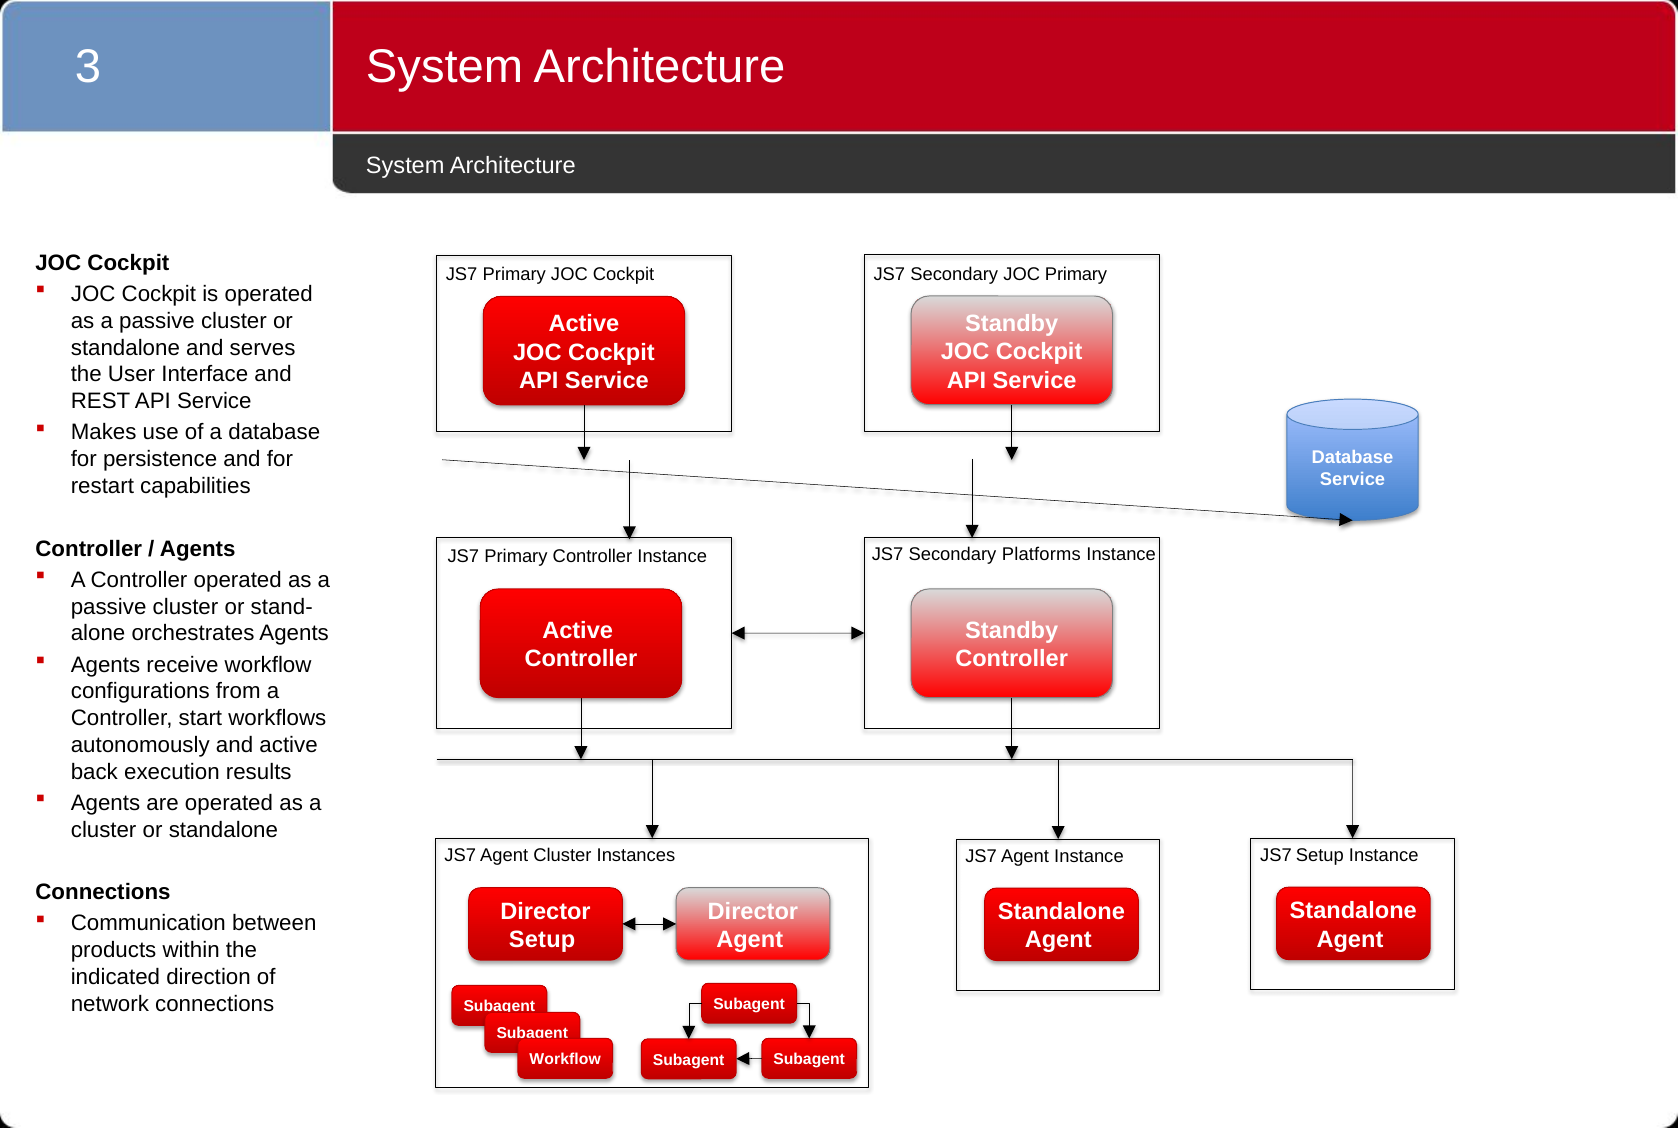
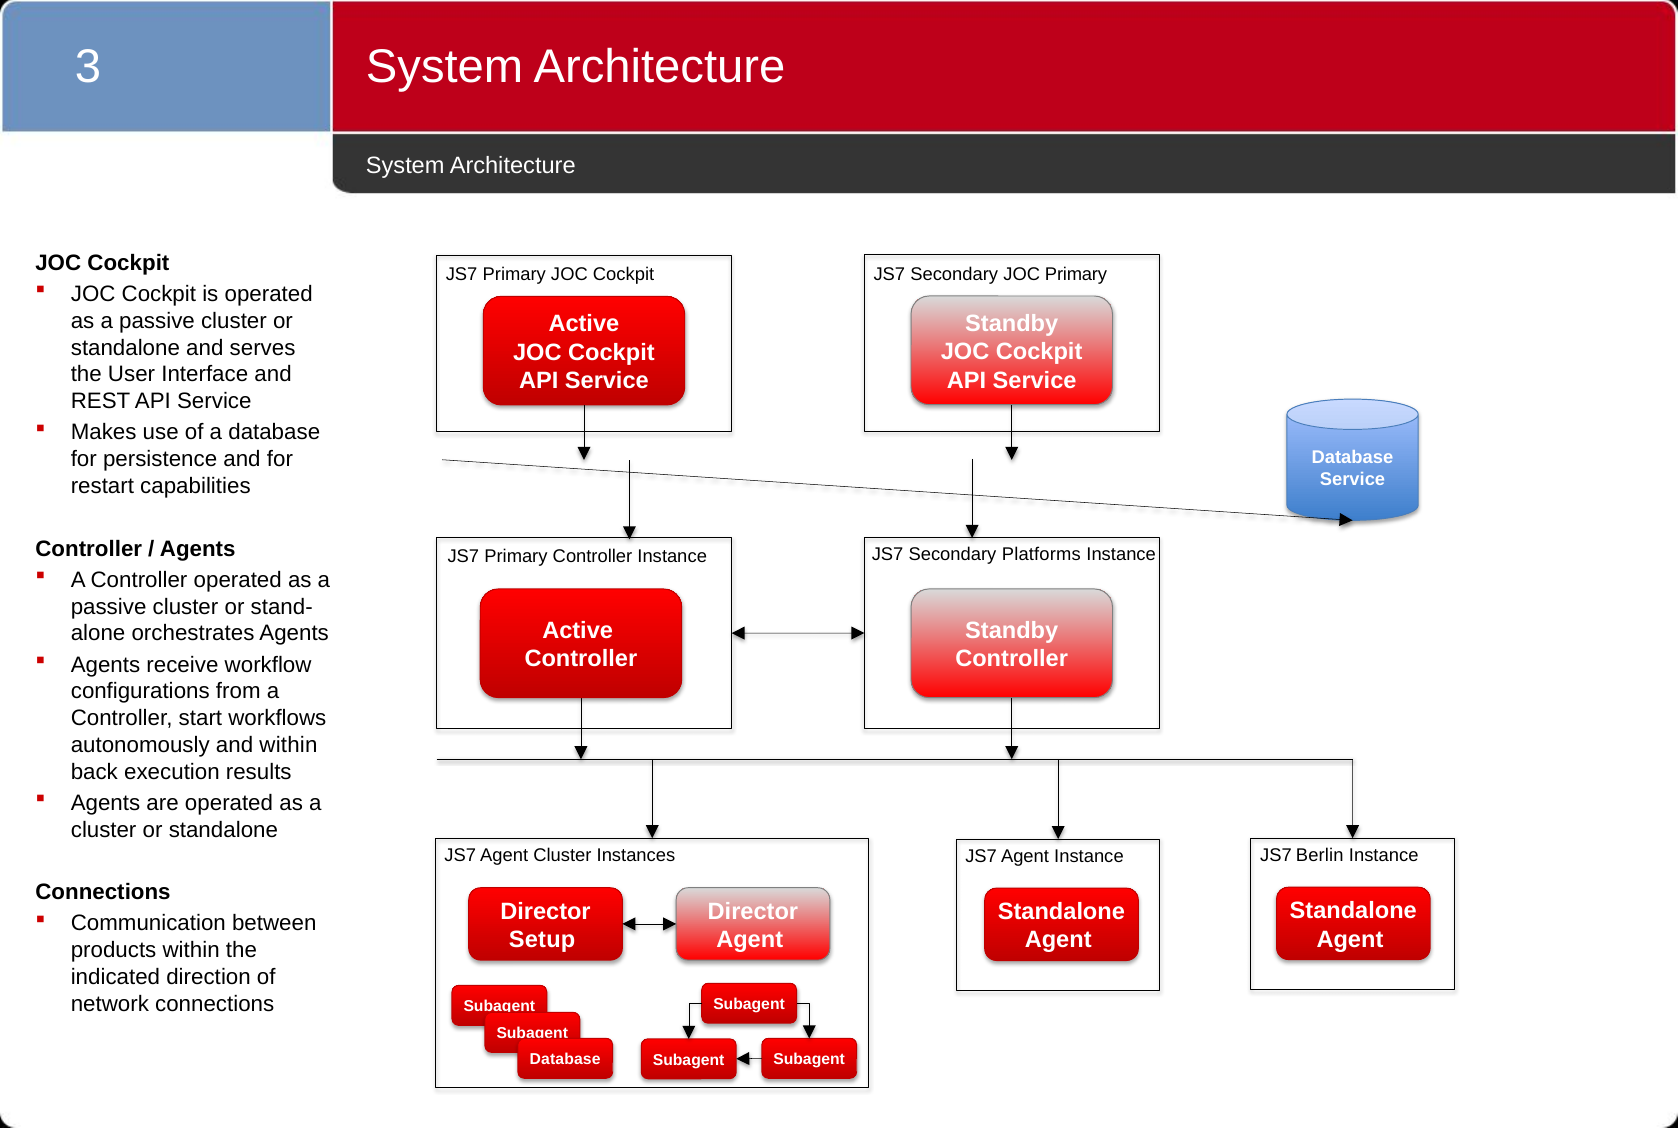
and active: active -> within
JS7 Setup: Setup -> Berlin
Workflow at (565, 1059): Workflow -> Database
